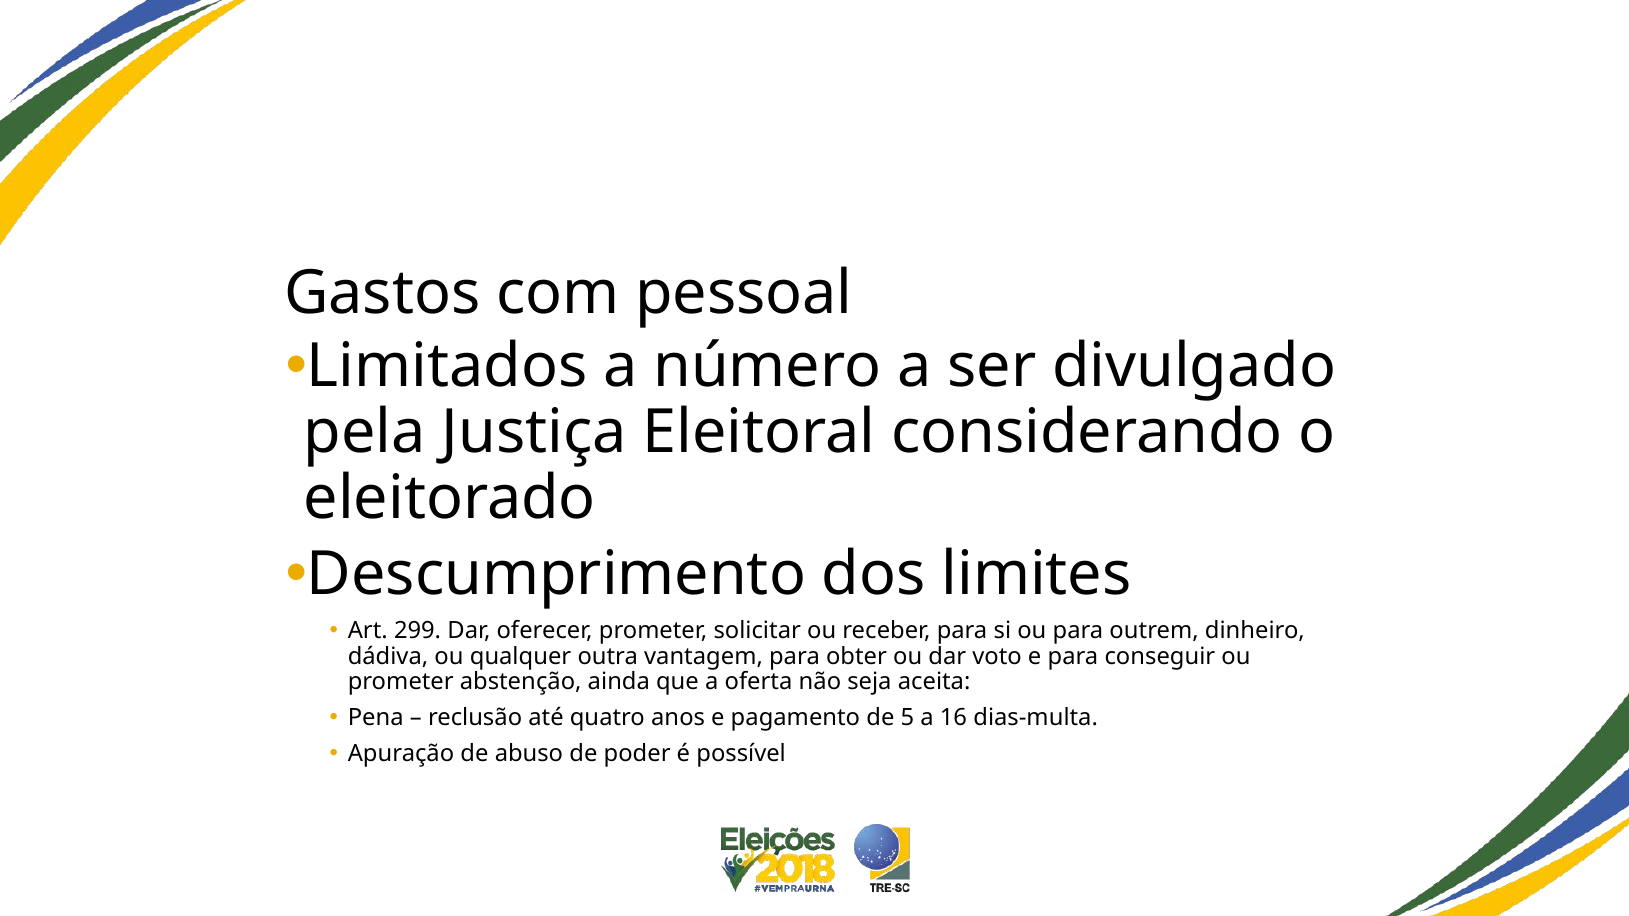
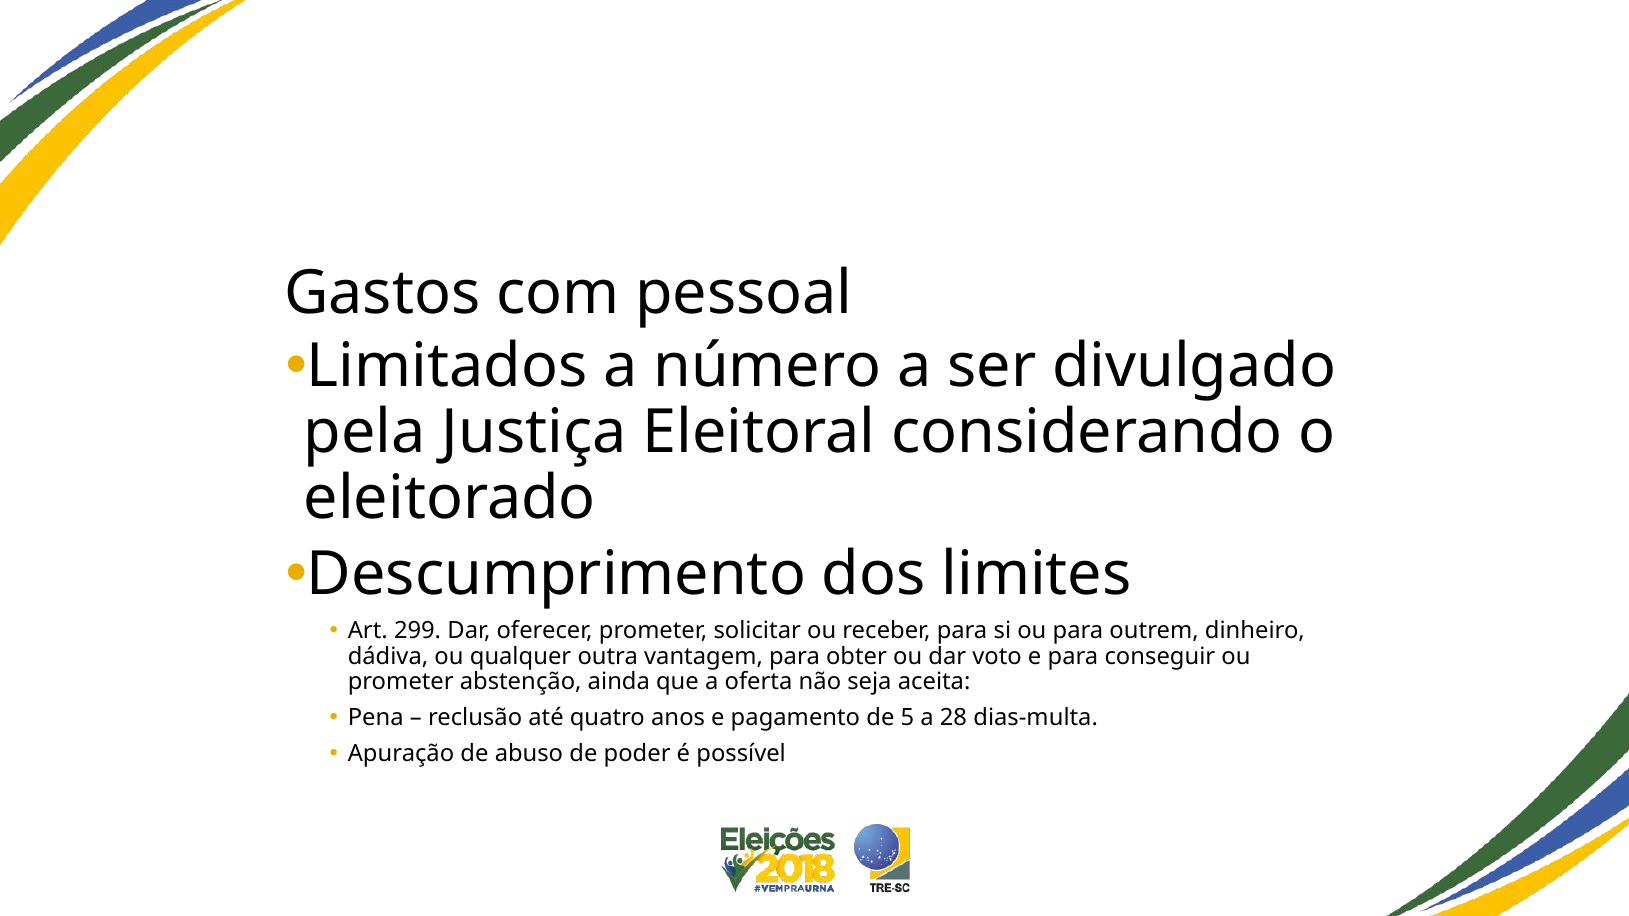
16: 16 -> 28
